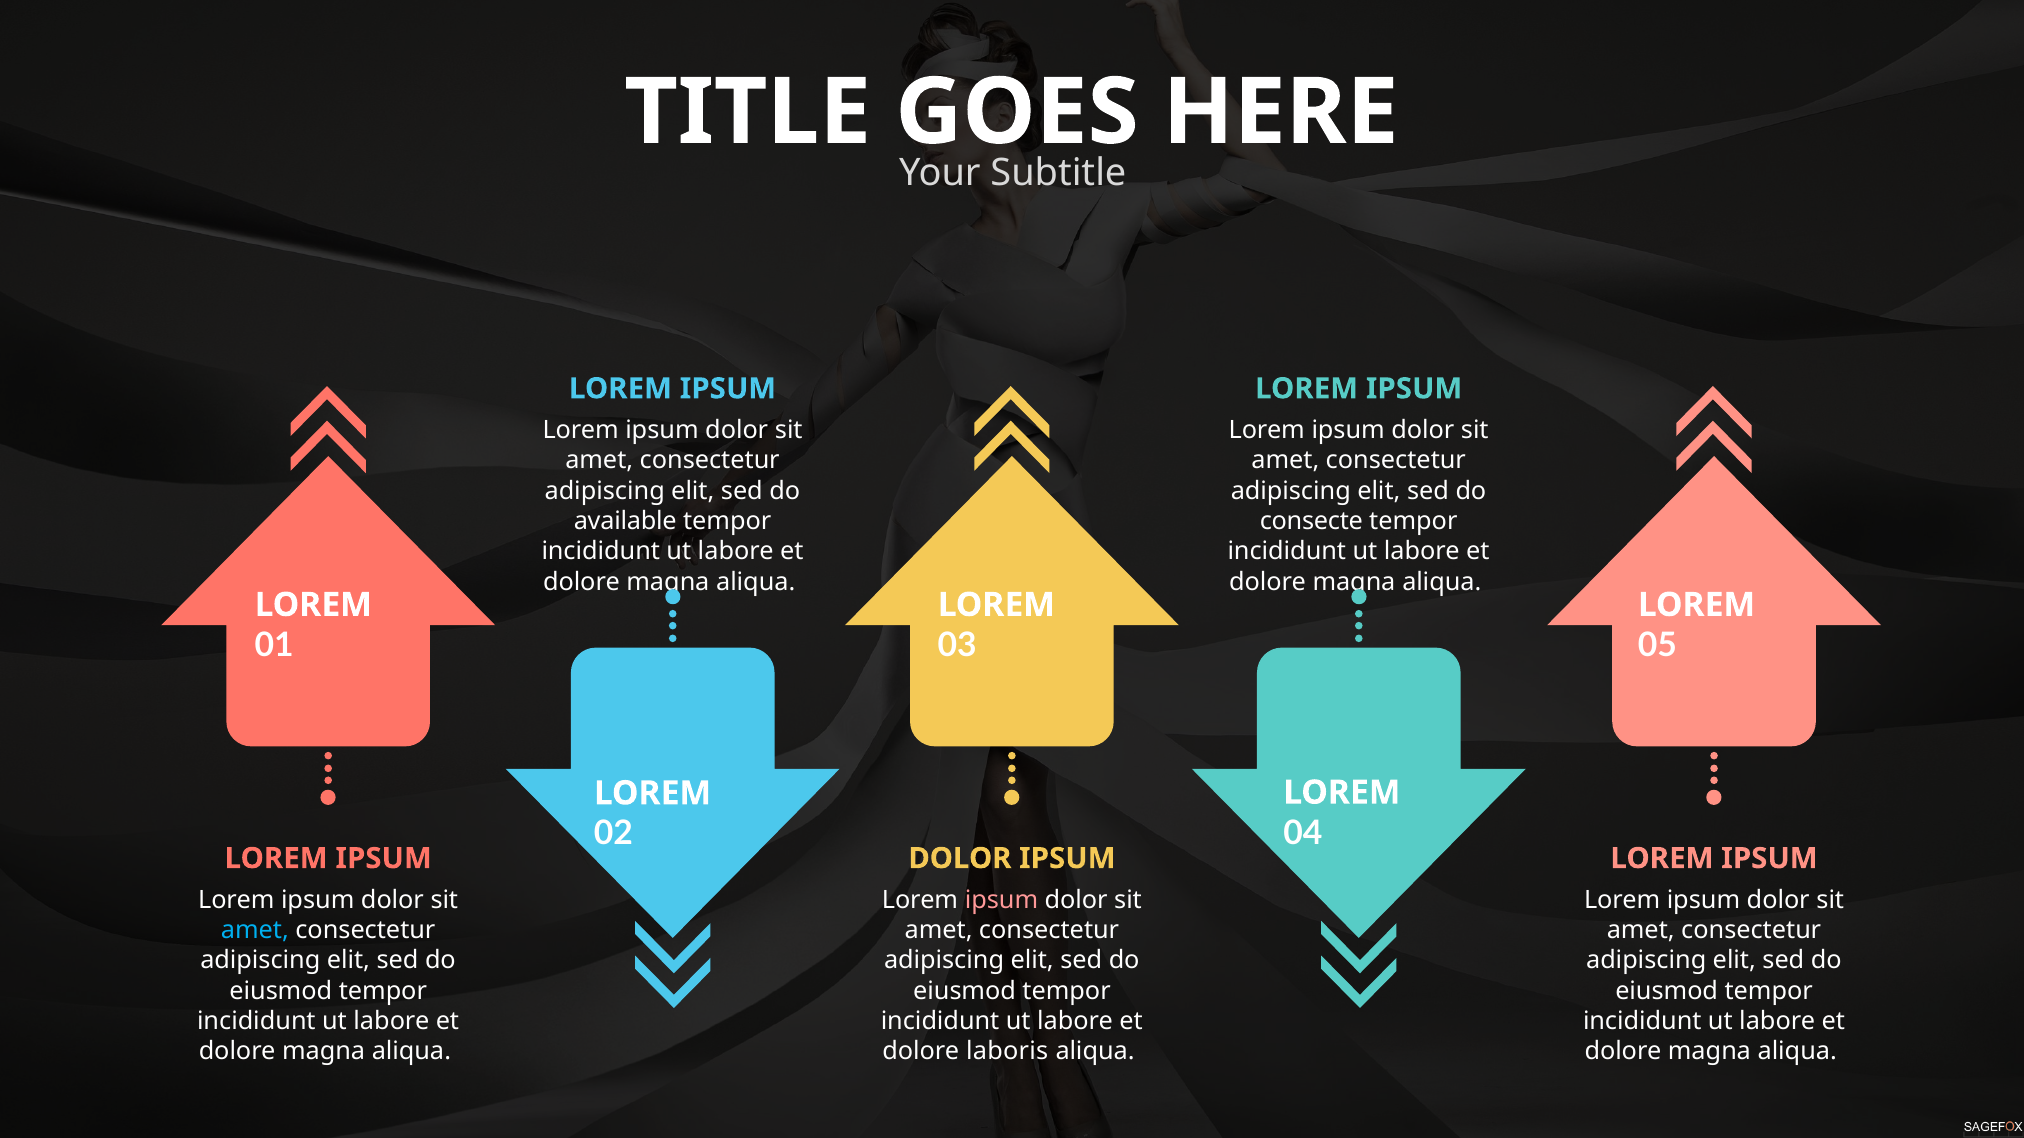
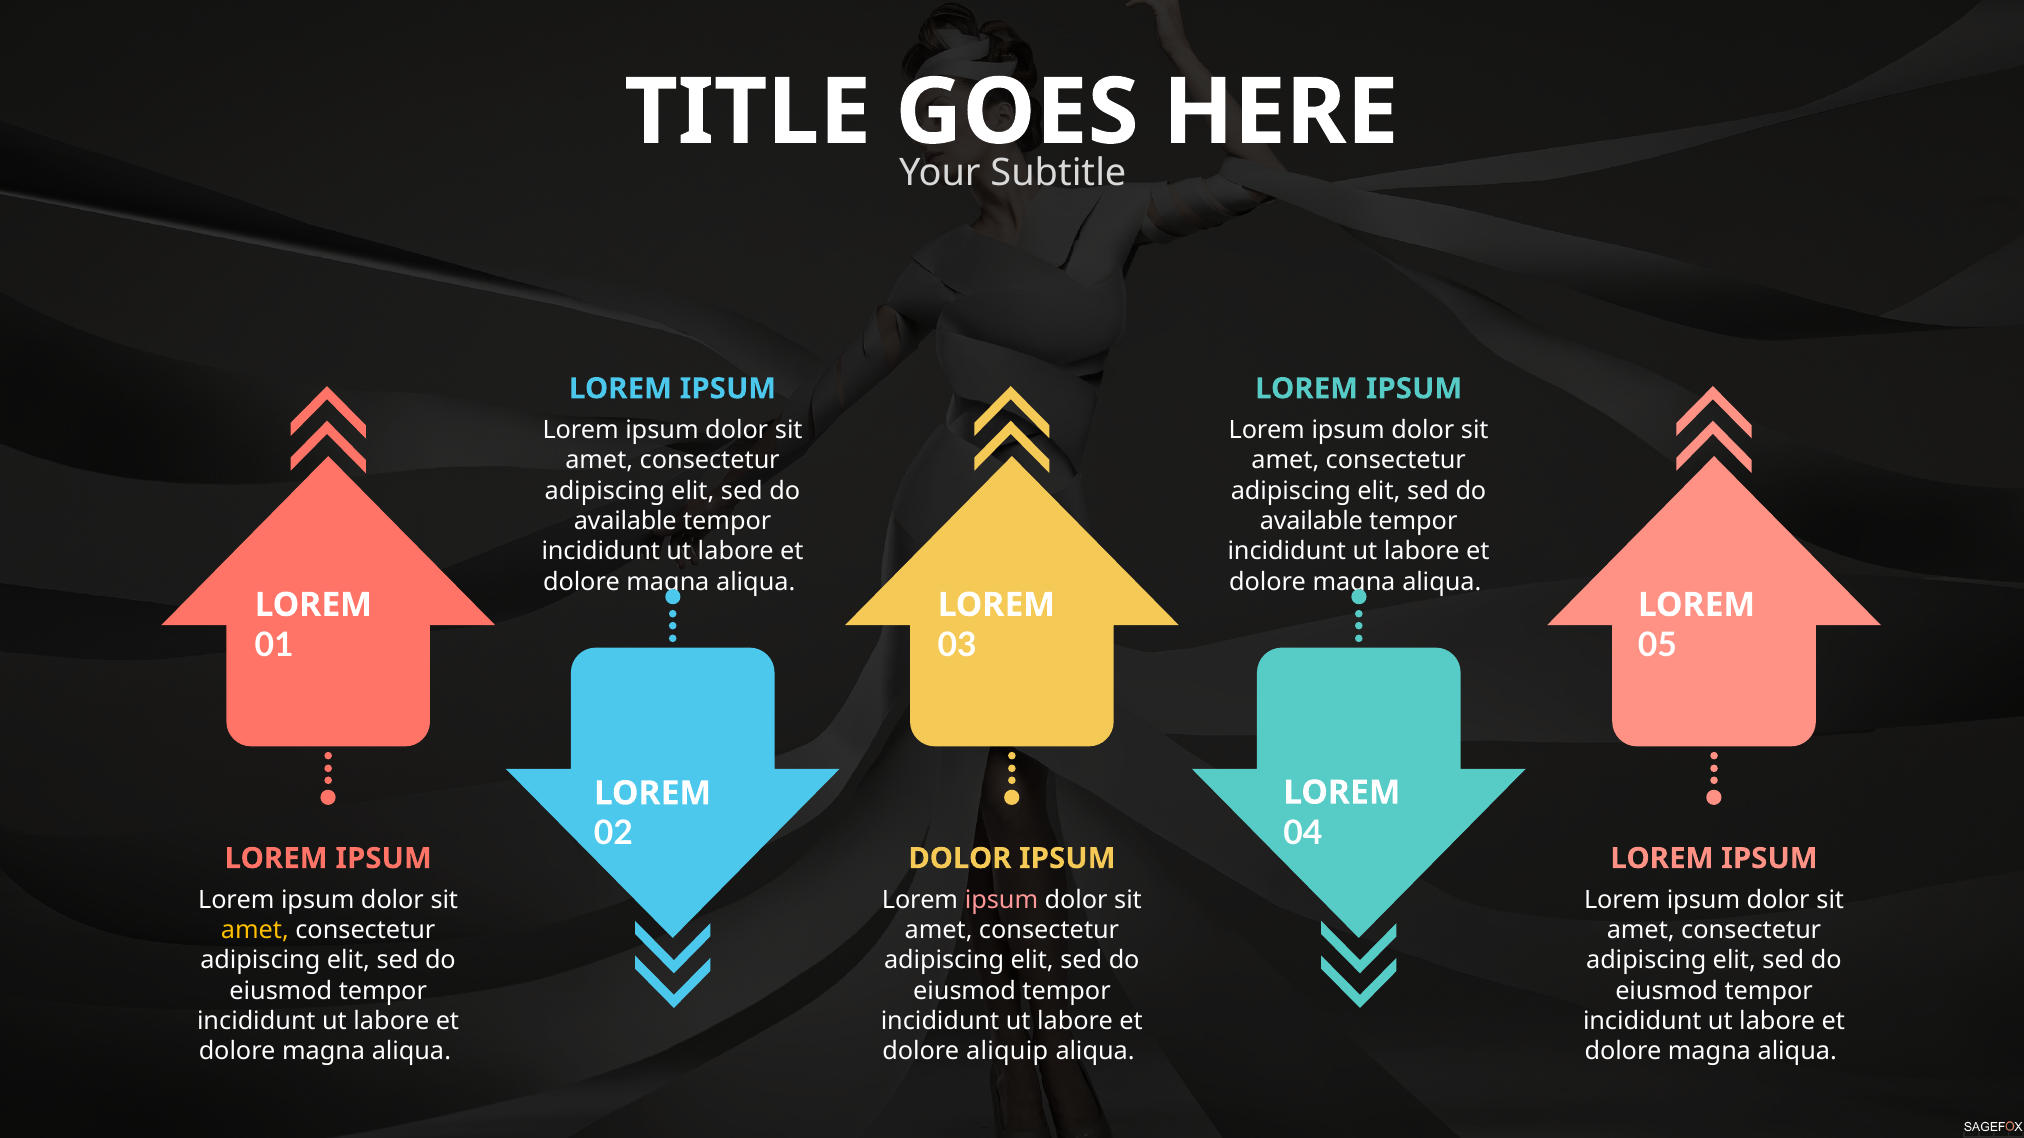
consecte at (1311, 521): consecte -> available
amet at (255, 931) colour: light blue -> yellow
laboris: laboris -> aliquip
